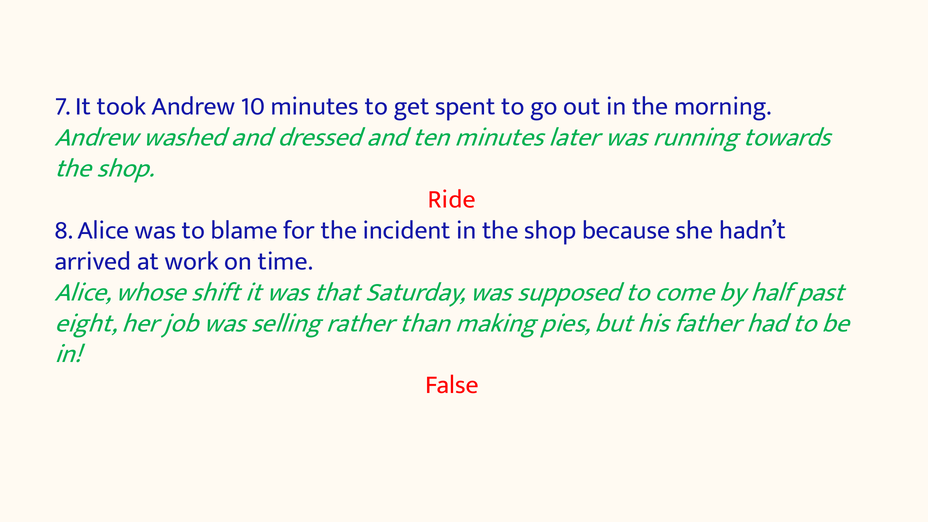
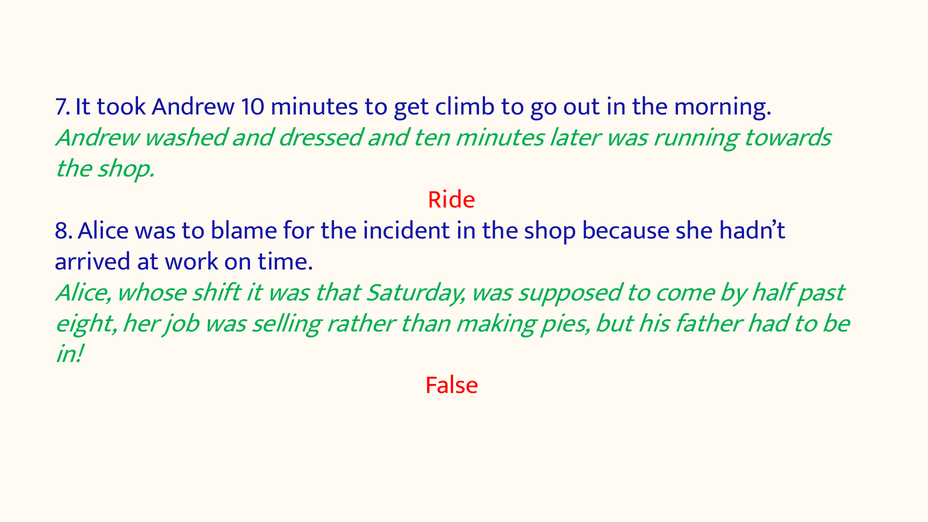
spent: spent -> climb
